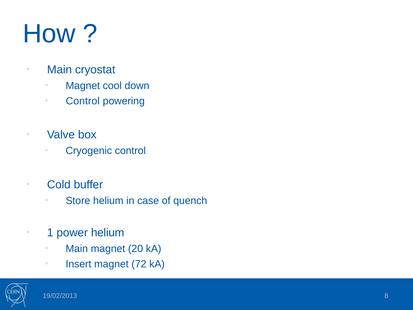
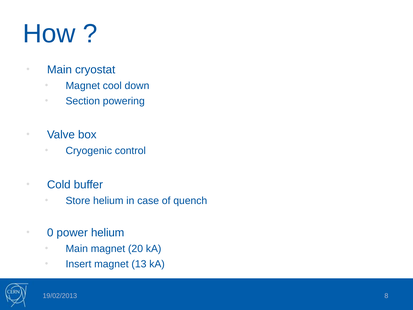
Control at (83, 101): Control -> Section
1: 1 -> 0
72: 72 -> 13
